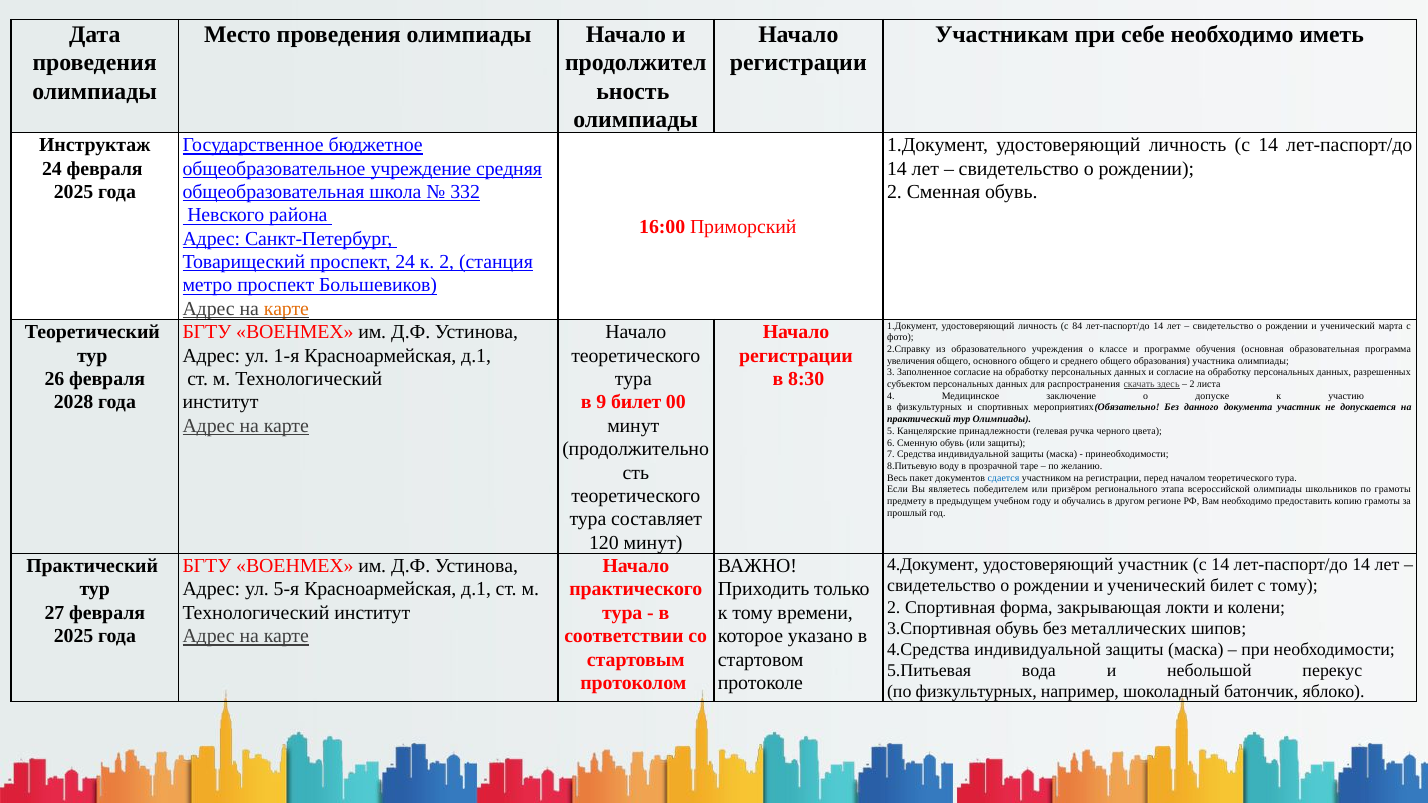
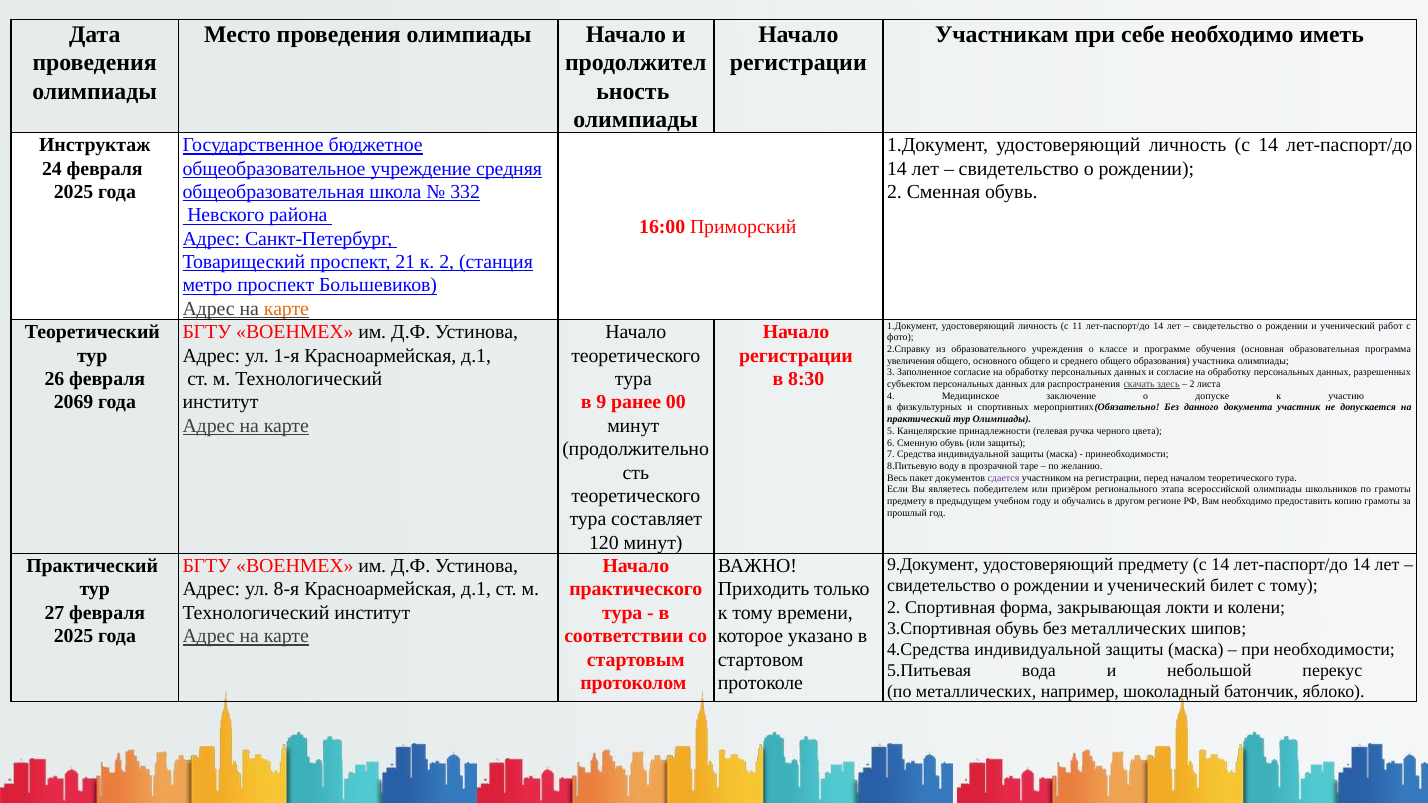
проспект 24: 24 -> 21
84: 84 -> 11
марта: марта -> работ
2028: 2028 -> 2069
9 билет: билет -> ранее
сдается colour: blue -> purple
4.Документ: 4.Документ -> 9.Документ
удостоверяющий участник: участник -> предмету
5-я: 5-я -> 8-я
по физкультурных: физкультурных -> металлических
